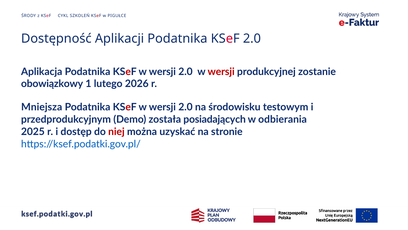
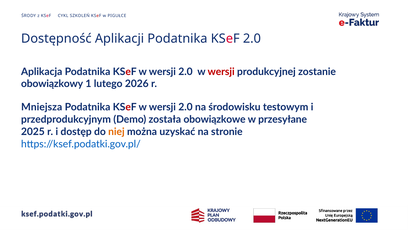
posiadających: posiadających -> obowiązkowe
odbierania: odbierania -> przesyłane
niej colour: red -> orange
